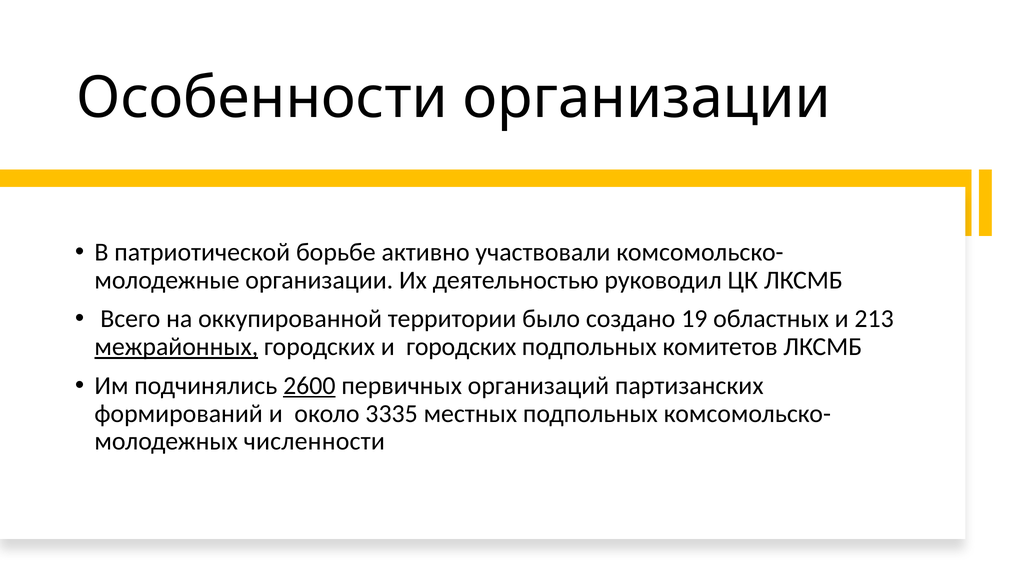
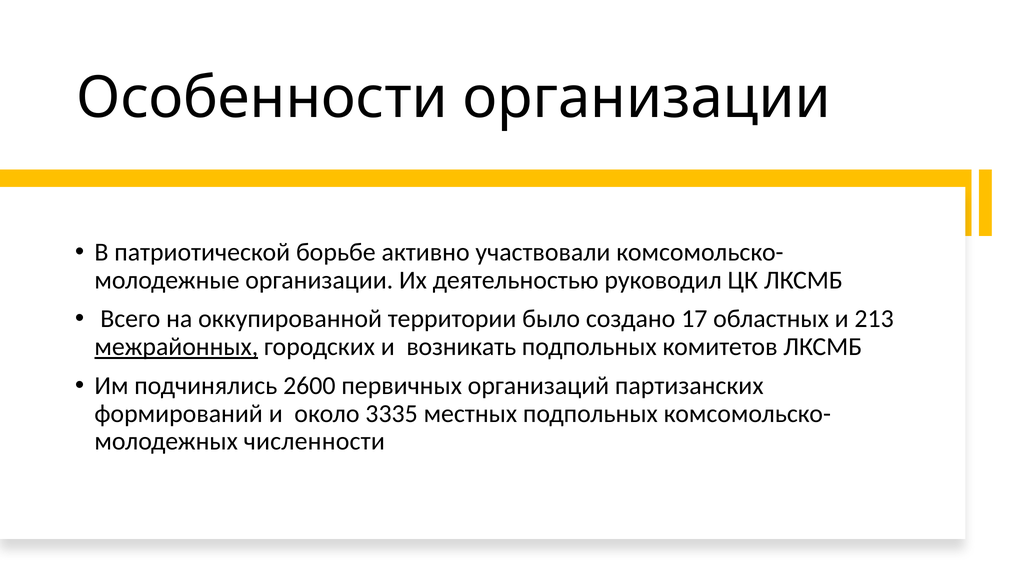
19: 19 -> 17
и городских: городских -> возникать
2600 underline: present -> none
